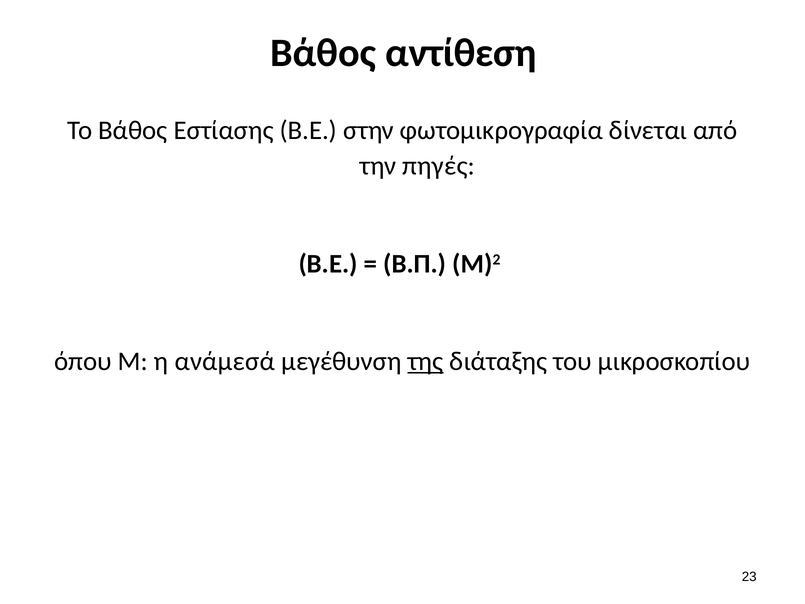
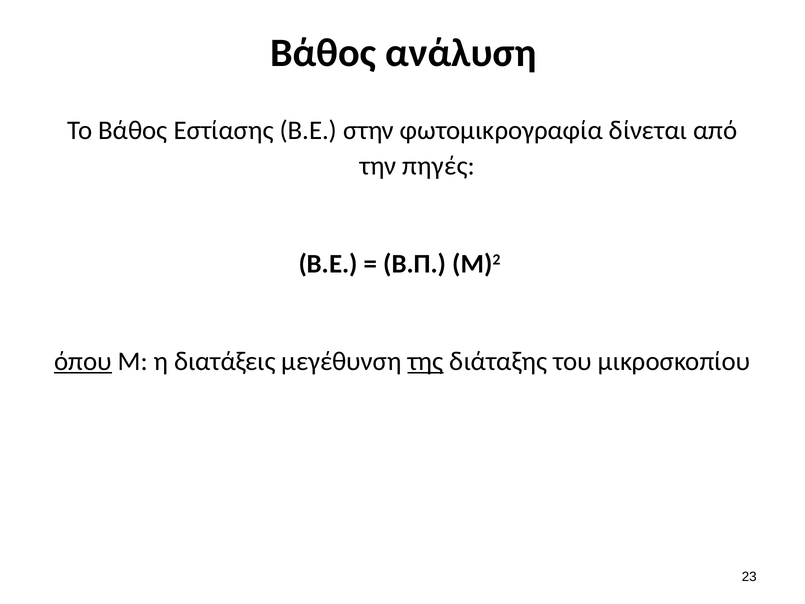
αντίθεση: αντίθεση -> ανάλυση
όπου underline: none -> present
ανάμεσά: ανάμεσά -> διατάξεις
